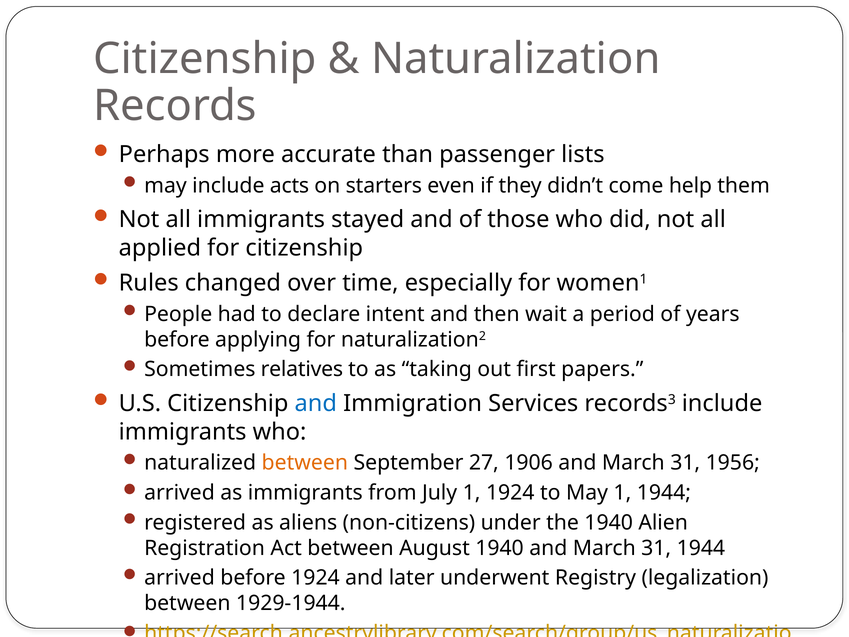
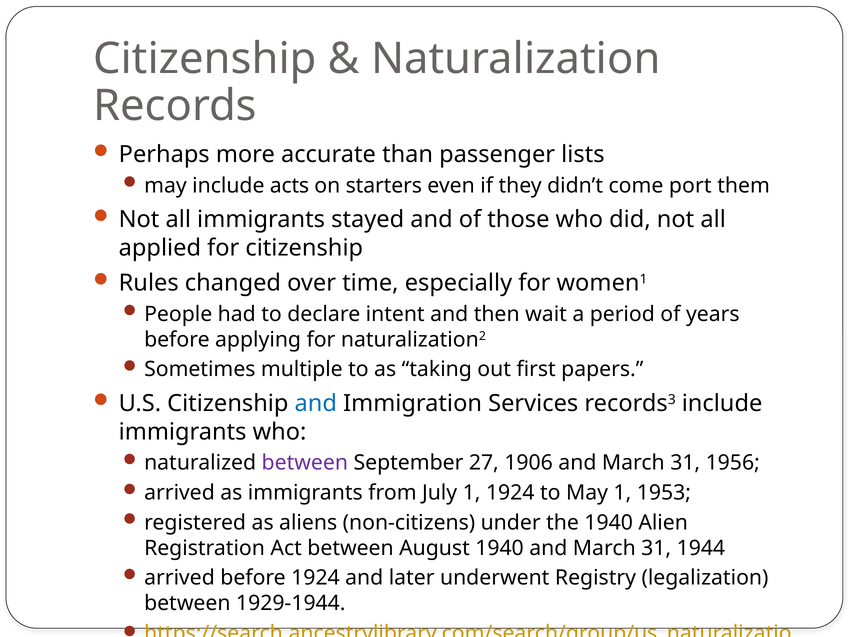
help: help -> port
relatives: relatives -> multiple
between at (305, 463) colour: orange -> purple
1 1944: 1944 -> 1953
